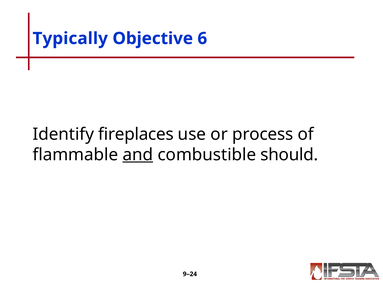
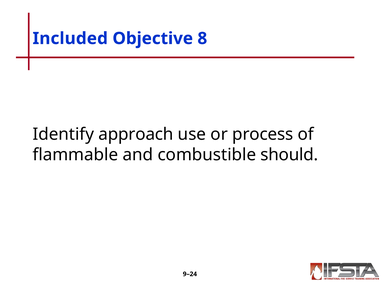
Typically: Typically -> Included
6: 6 -> 8
fireplaces: fireplaces -> approach
and underline: present -> none
